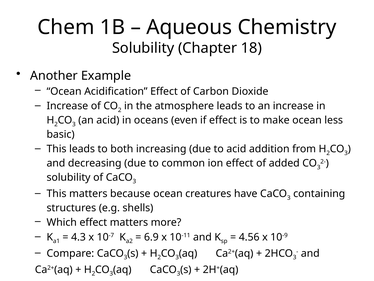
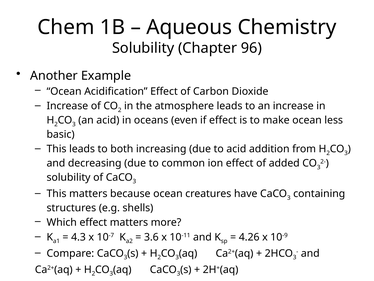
18: 18 -> 96
6.9: 6.9 -> 3.6
4.56: 4.56 -> 4.26
